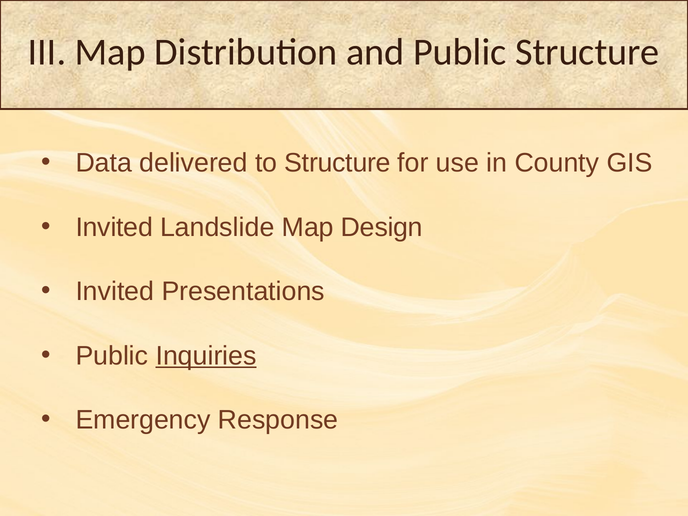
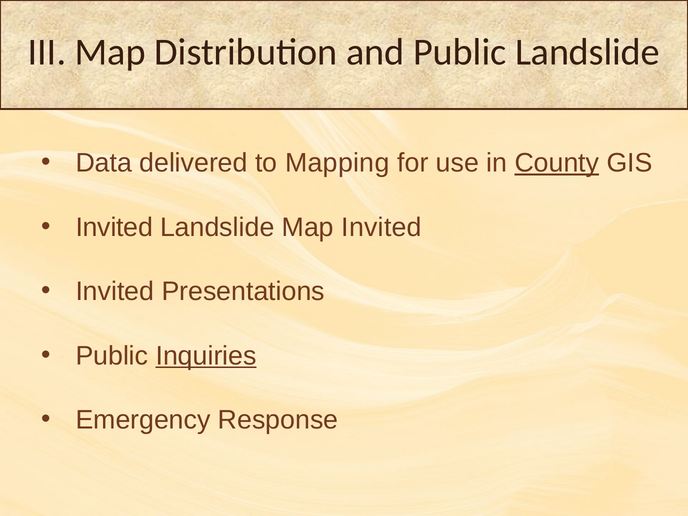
Public Structure: Structure -> Landslide
to Structure: Structure -> Mapping
County underline: none -> present
Map Design: Design -> Invited
